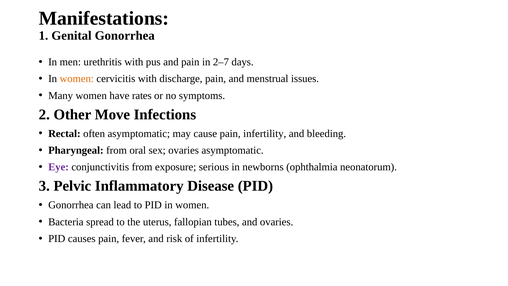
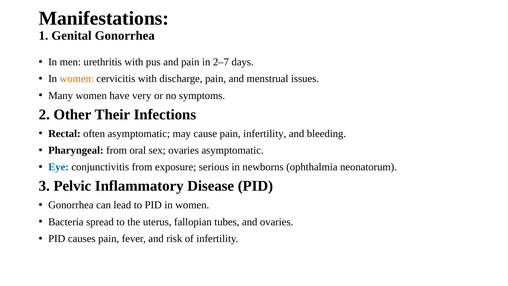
rates: rates -> very
Move: Move -> Their
Eye colour: purple -> blue
